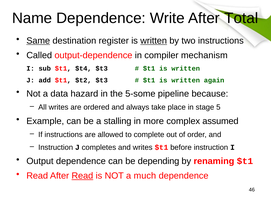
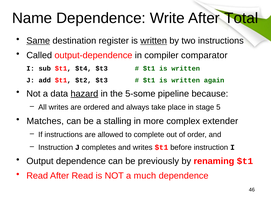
mechanism: mechanism -> comparator
hazard underline: none -> present
Example: Example -> Matches
assumed: assumed -> extender
depending: depending -> previously
Read at (82, 176) underline: present -> none
